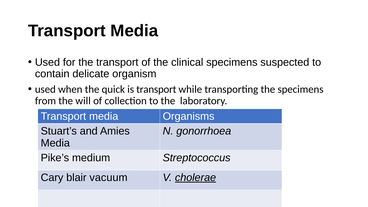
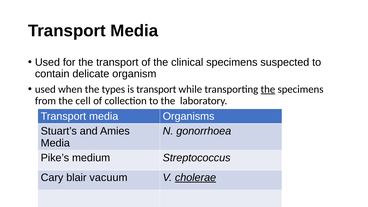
quick: quick -> types
the at (268, 89) underline: none -> present
will: will -> cell
